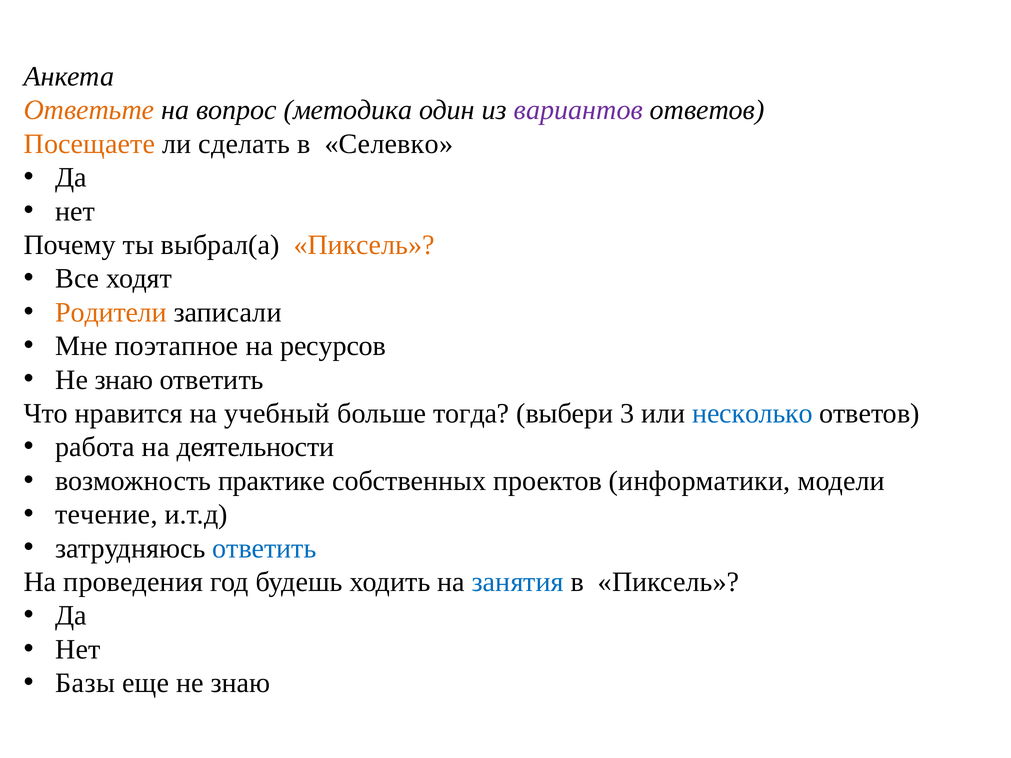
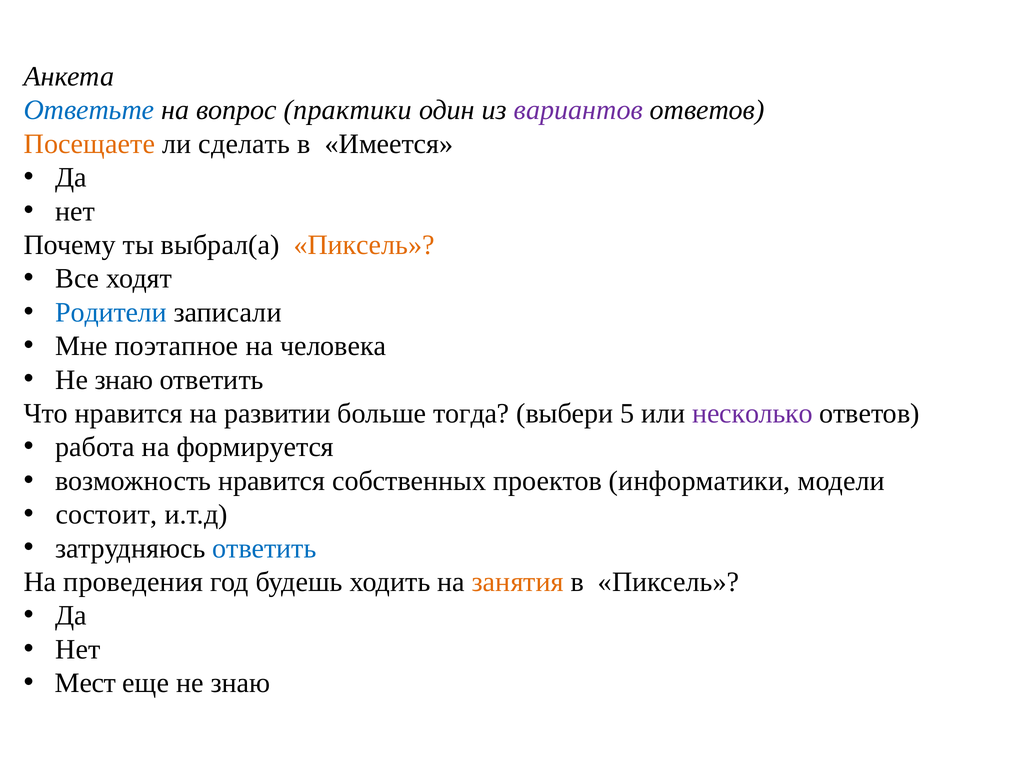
Ответьте colour: orange -> blue
методика: методика -> практики
Селевко: Селевко -> Имеется
Родители colour: orange -> blue
ресурсов: ресурсов -> человека
учебный: учебный -> развитии
3: 3 -> 5
несколько colour: blue -> purple
деятельности: деятельности -> формируется
возможность практике: практике -> нравится
течение: течение -> состоит
занятия colour: blue -> orange
Базы: Базы -> Мест
